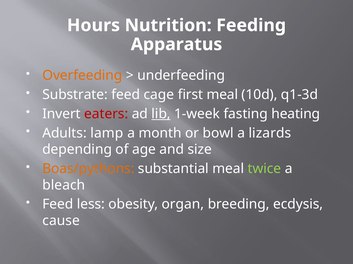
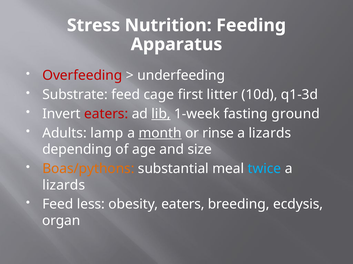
Hours: Hours -> Stress
Overfeeding colour: orange -> red
first meal: meal -> litter
heating: heating -> ground
month underline: none -> present
bowl: bowl -> rinse
twice colour: light green -> light blue
bleach at (64, 186): bleach -> lizards
obesity organ: organ -> eaters
cause: cause -> organ
